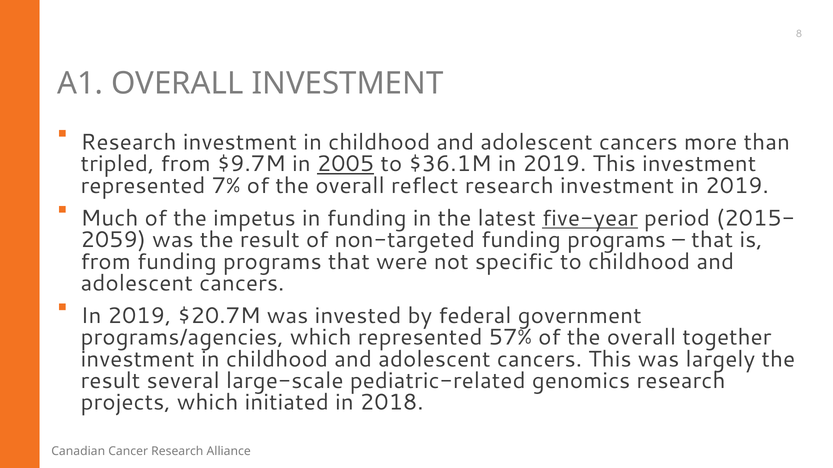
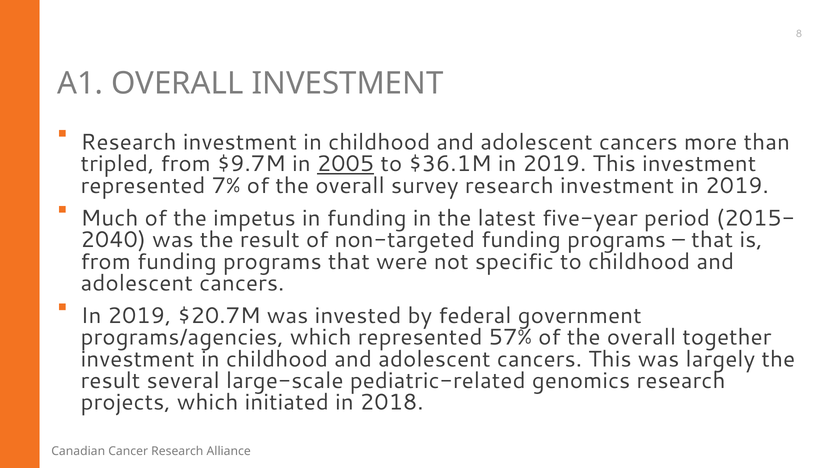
reflect: reflect -> survey
five-year underline: present -> none
2059: 2059 -> 2040
